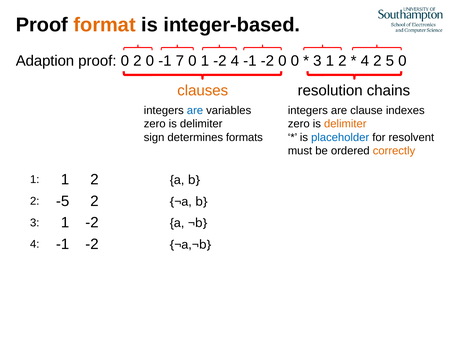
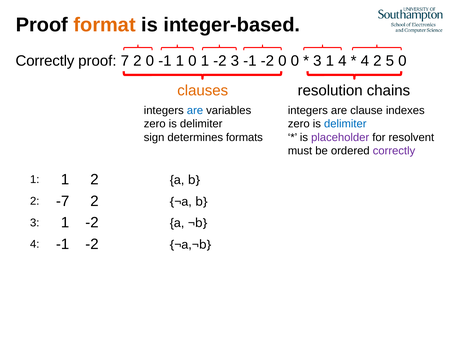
Adaption at (45, 61): Adaption -> Correctly
proof 0: 0 -> 7
-1 7: 7 -> 1
-2 4: 4 -> 3
3 1 2: 2 -> 4
delimiter at (345, 124) colour: orange -> blue
placeholder colour: blue -> purple
correctly at (394, 151) colour: orange -> purple
-5: -5 -> -7
